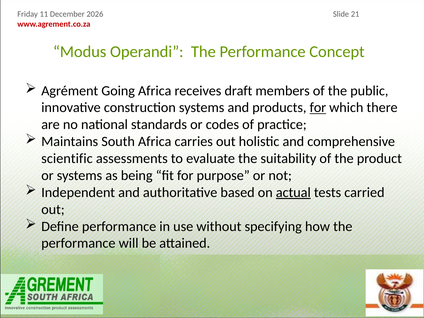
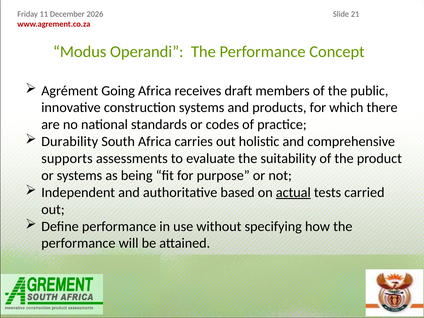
for at (318, 108) underline: present -> none
Maintains: Maintains -> Durability
scientific: scientific -> supports
